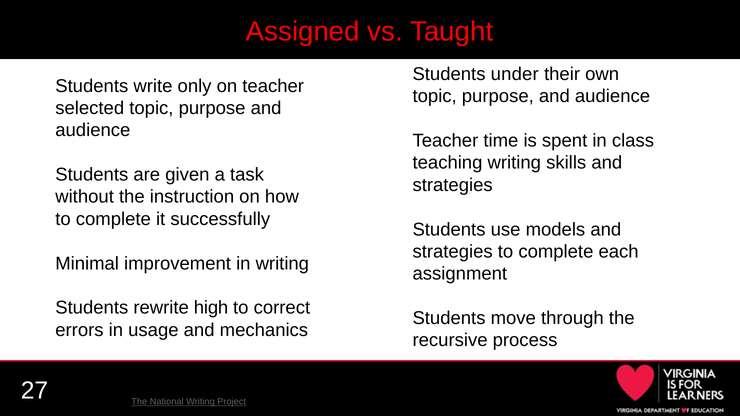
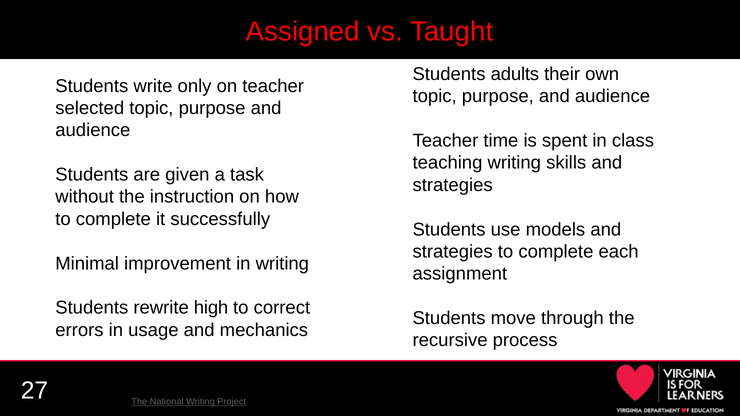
under: under -> adults
